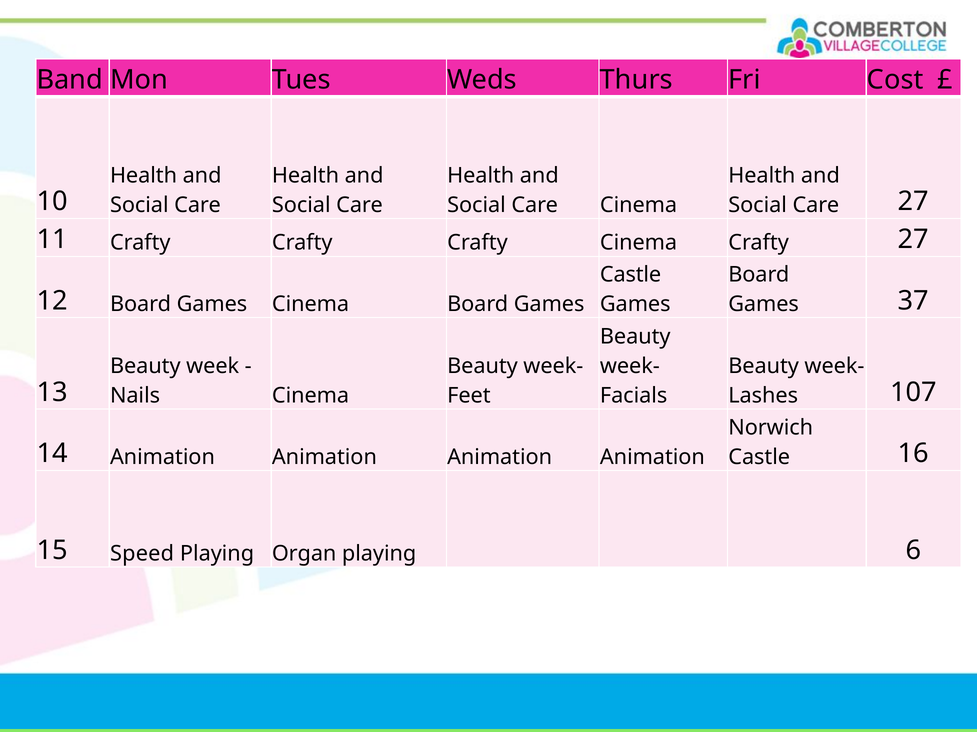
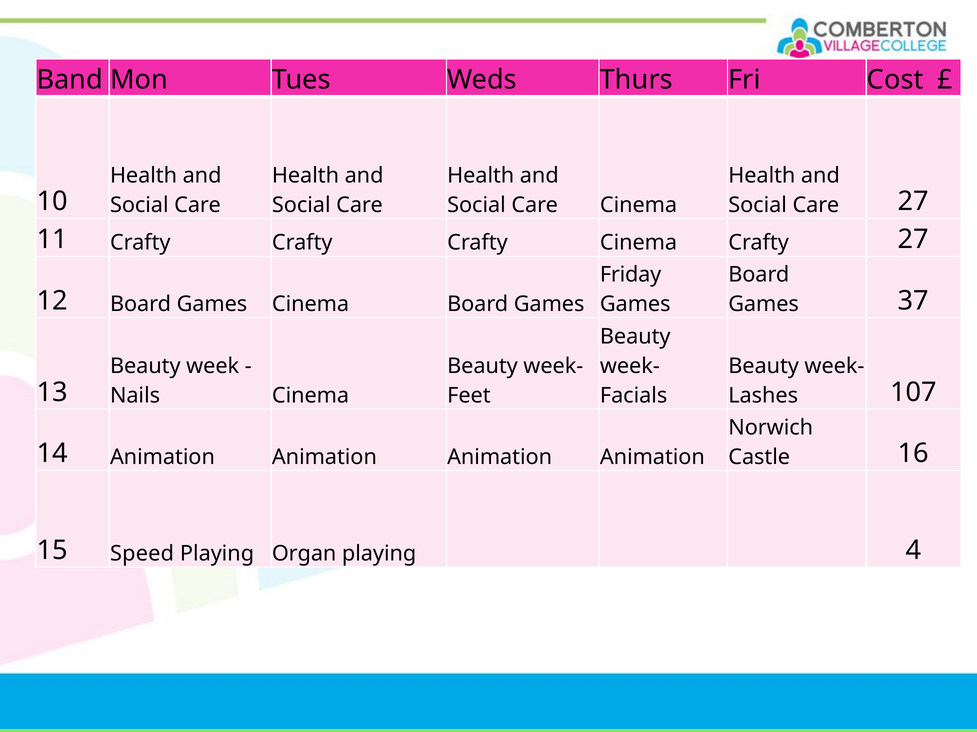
Castle at (631, 275): Castle -> Friday
6: 6 -> 4
